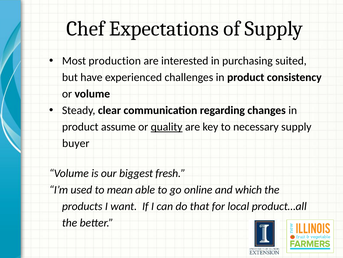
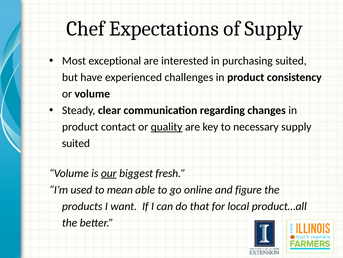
production: production -> exceptional
assume: assume -> contact
buyer at (76, 143): buyer -> suited
our underline: none -> present
which: which -> figure
